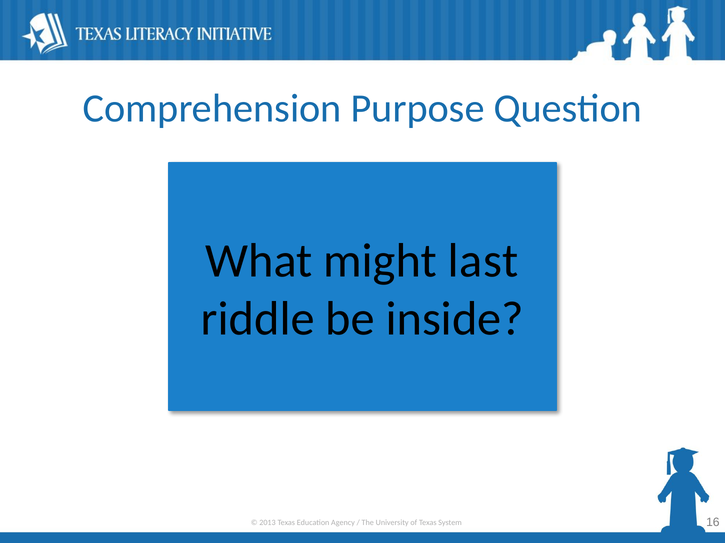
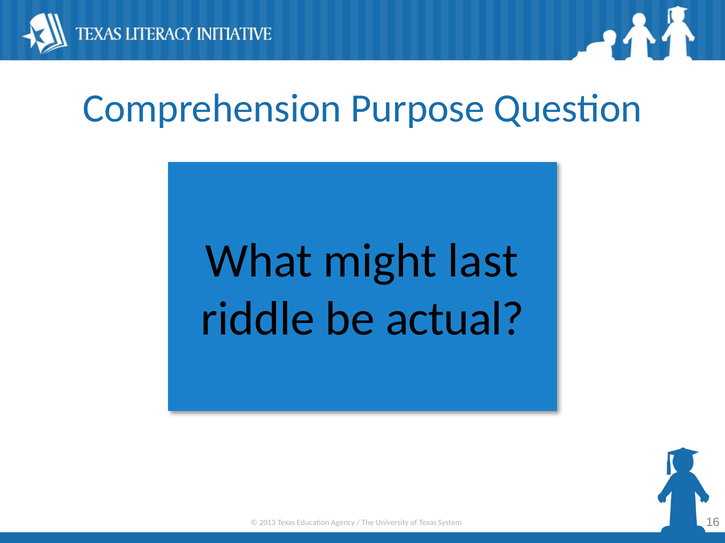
inside: inside -> actual
